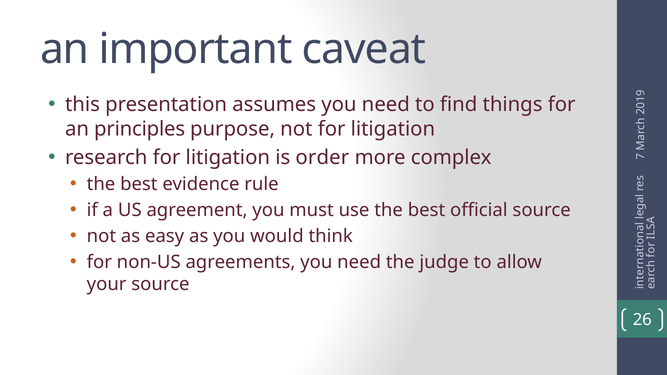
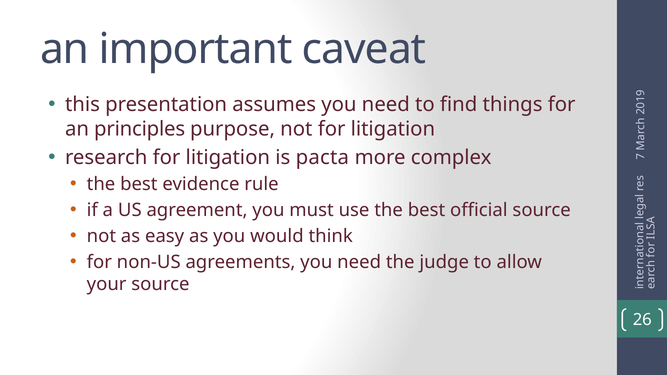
order: order -> pacta
